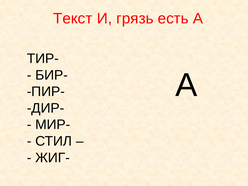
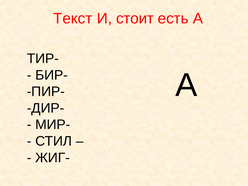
грязь: грязь -> стоит
